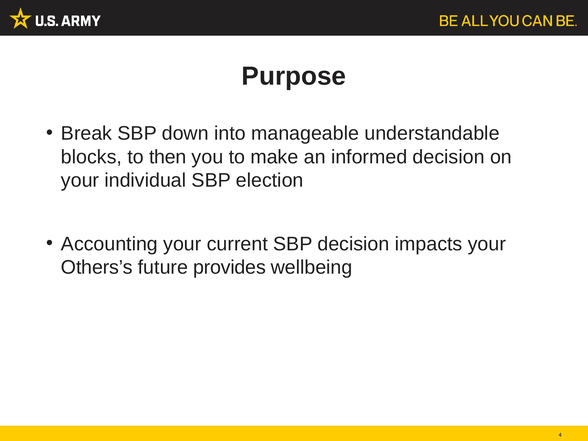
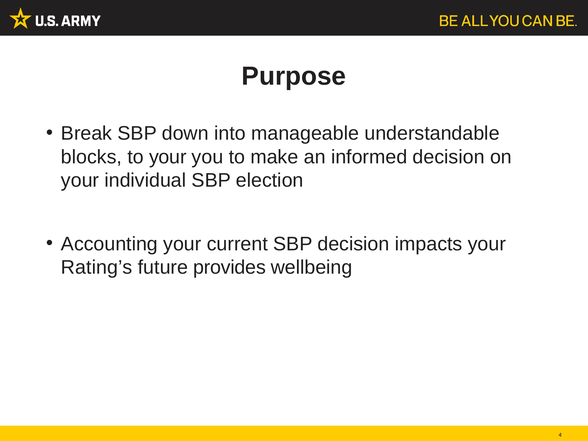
to then: then -> your
Others’s: Others’s -> Rating’s
